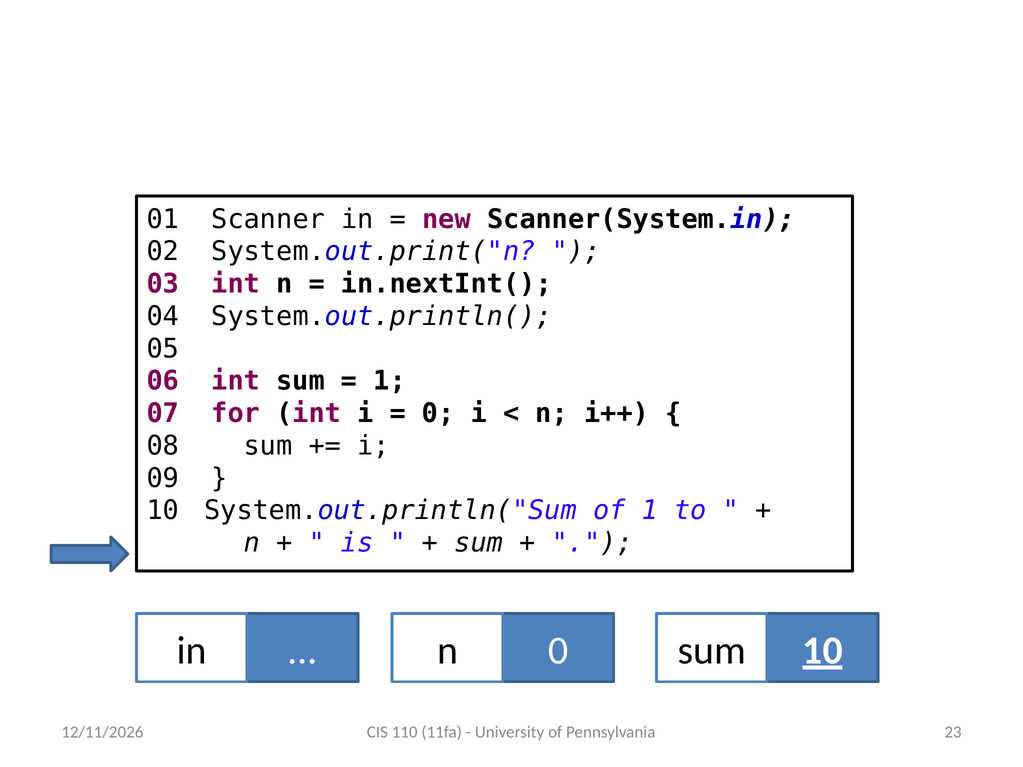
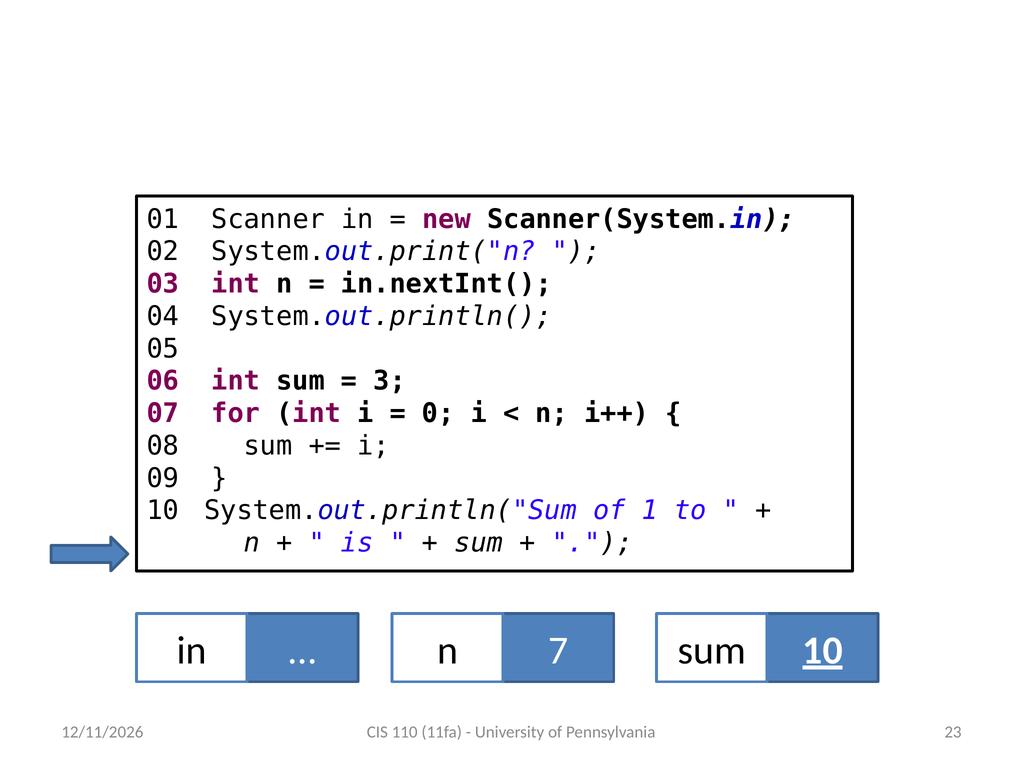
1 at (390, 381): 1 -> 3
in 0: 0 -> 7
